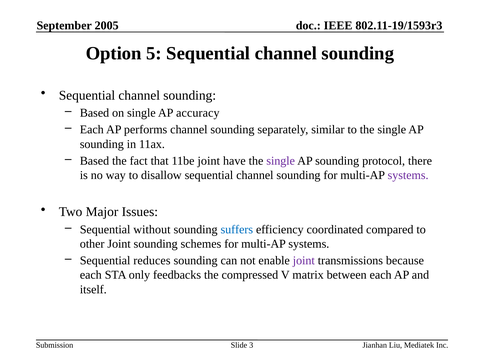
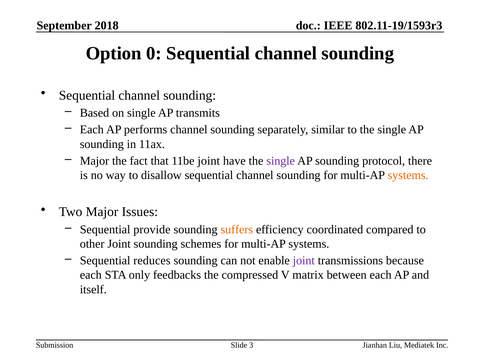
2005: 2005 -> 2018
5: 5 -> 0
accuracy: accuracy -> transmits
Based at (94, 161): Based -> Major
systems at (408, 175) colour: purple -> orange
without: without -> provide
suffers colour: blue -> orange
